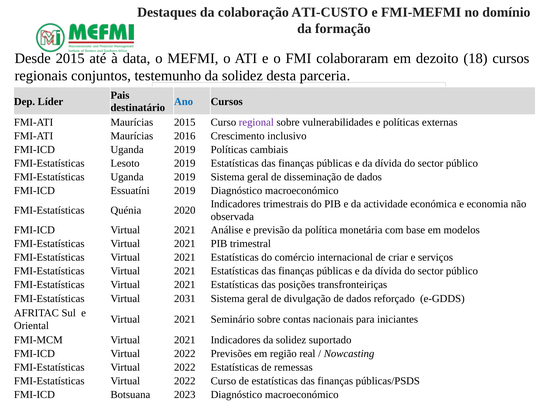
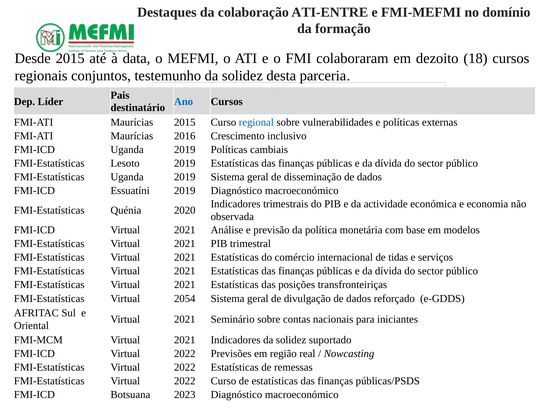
ATI-CUSTO: ATI-CUSTO -> ATI-ENTRE
regional colour: purple -> blue
criar: criar -> tidas
2031: 2031 -> 2054
